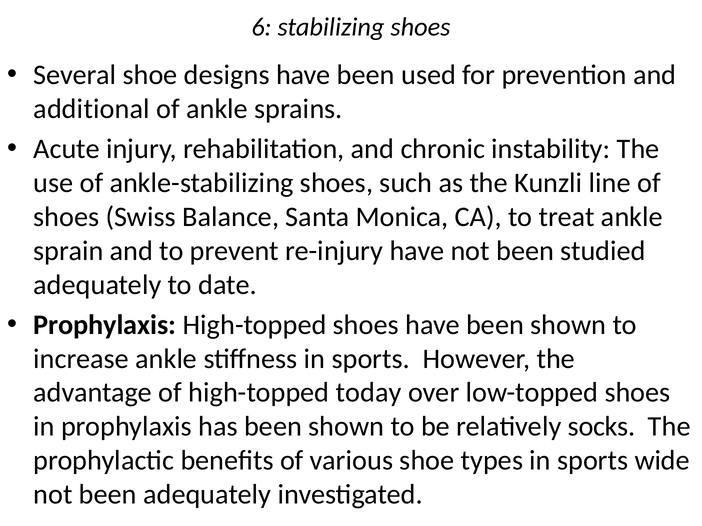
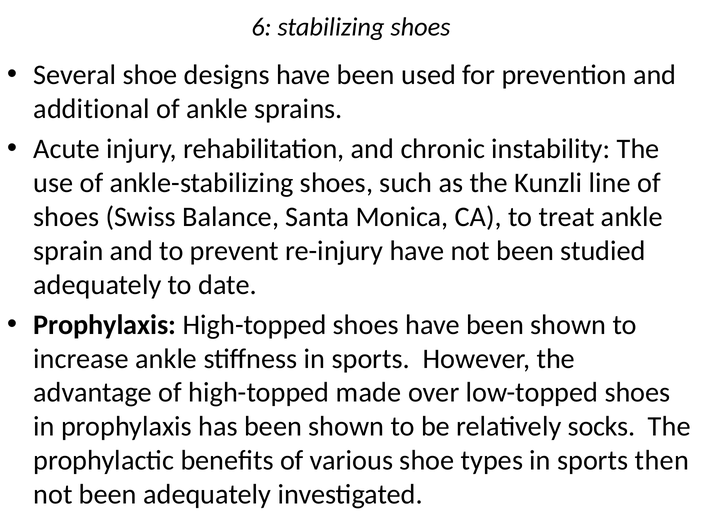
today: today -> made
wide: wide -> then
